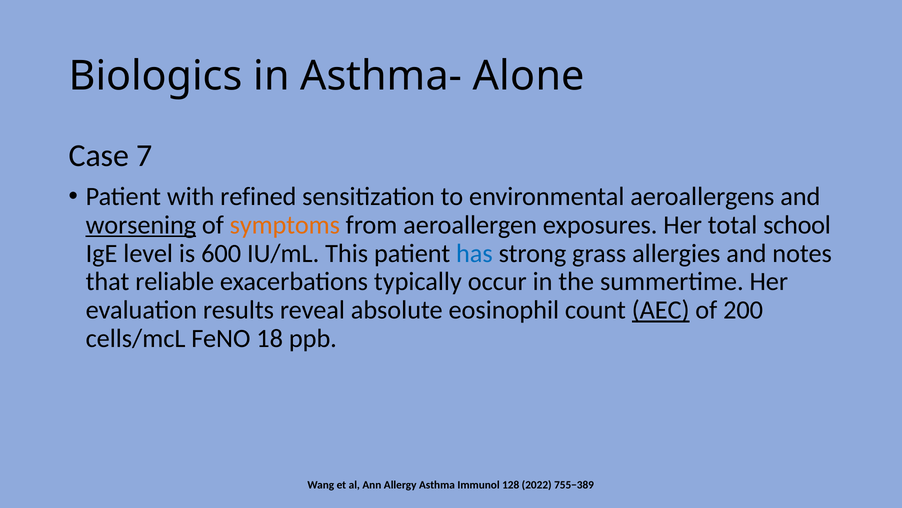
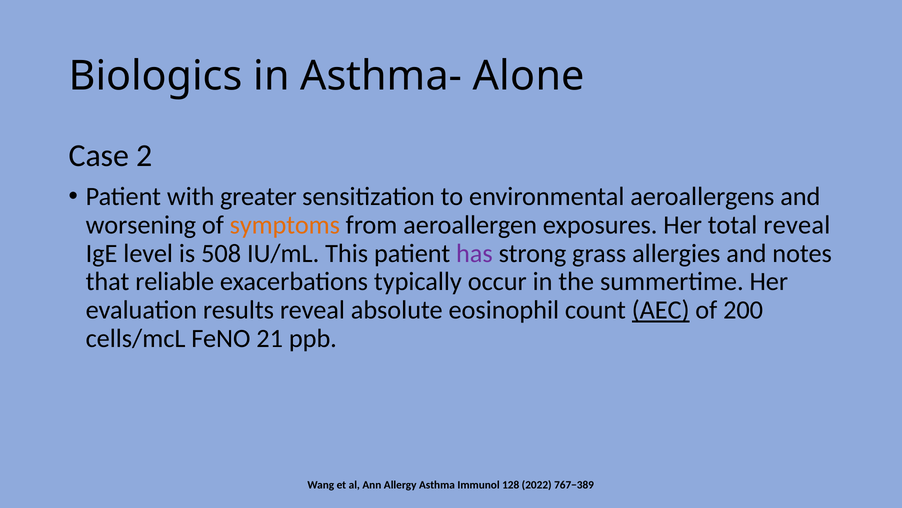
7: 7 -> 2
refined: refined -> greater
worsening underline: present -> none
total school: school -> reveal
600: 600 -> 508
has colour: blue -> purple
18: 18 -> 21
755−389: 755−389 -> 767−389
